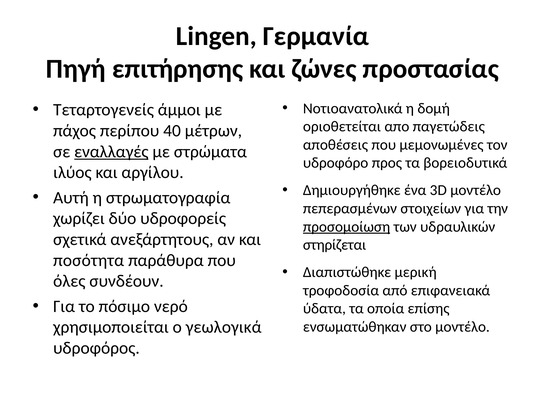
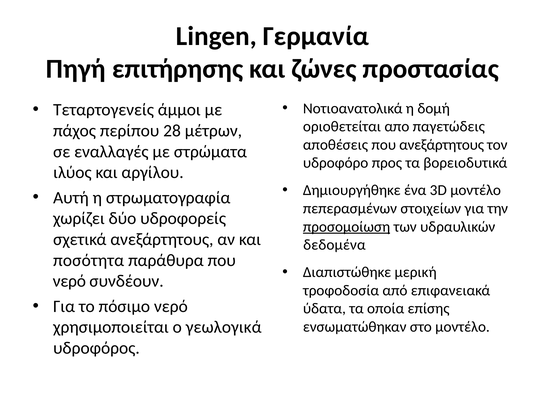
40: 40 -> 28
που μεμονωμένες: μεμονωμένες -> ανεξάρτητους
εναλλαγές underline: present -> none
στηρίζεται: στηρίζεται -> δεδομένα
όλες at (69, 281): όλες -> νερό
